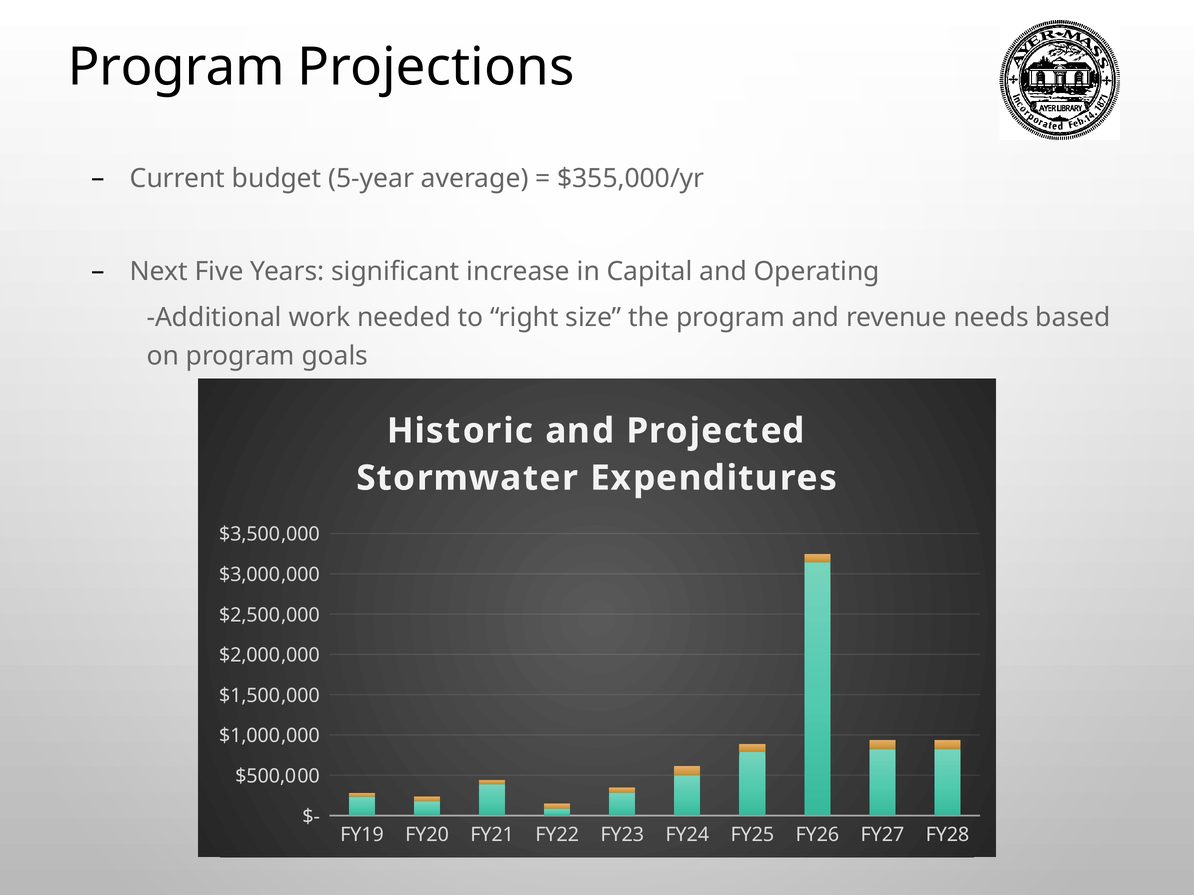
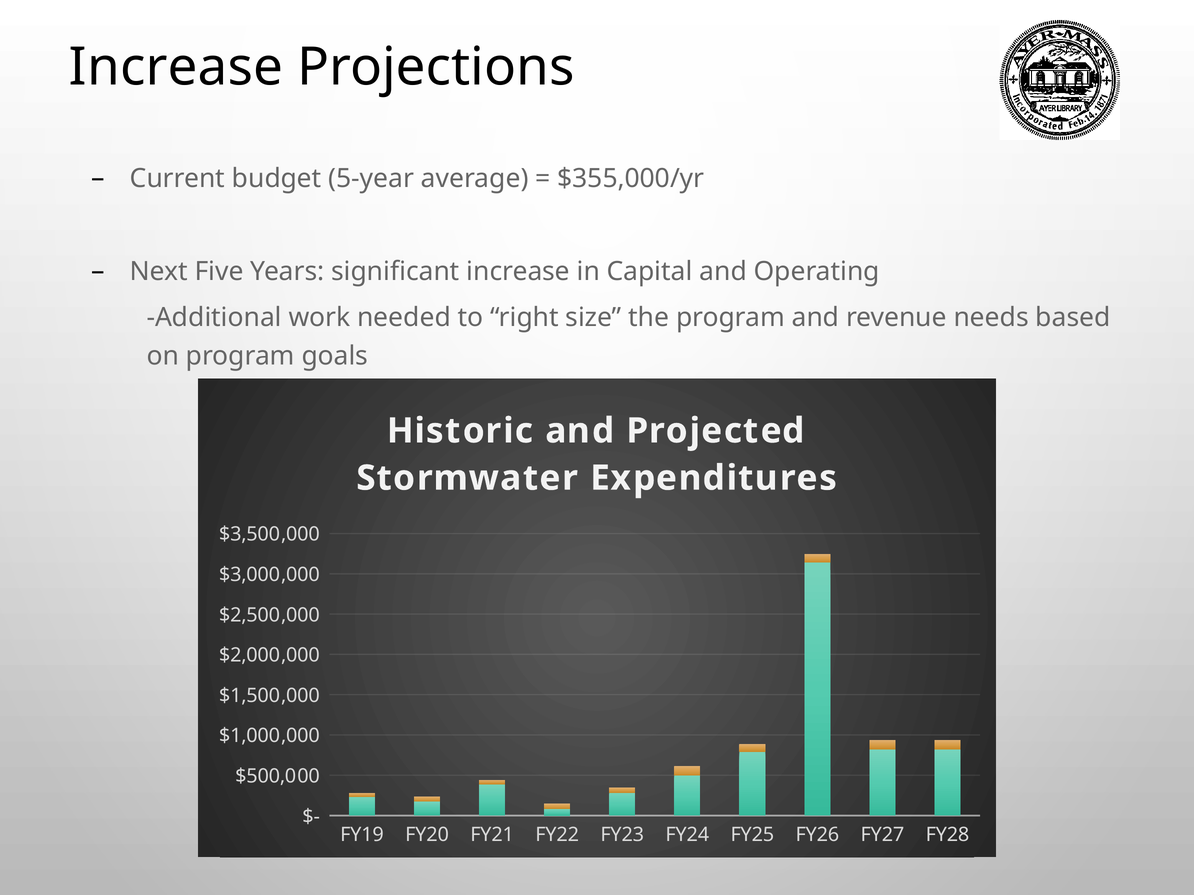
Program at (176, 67): Program -> Increase
